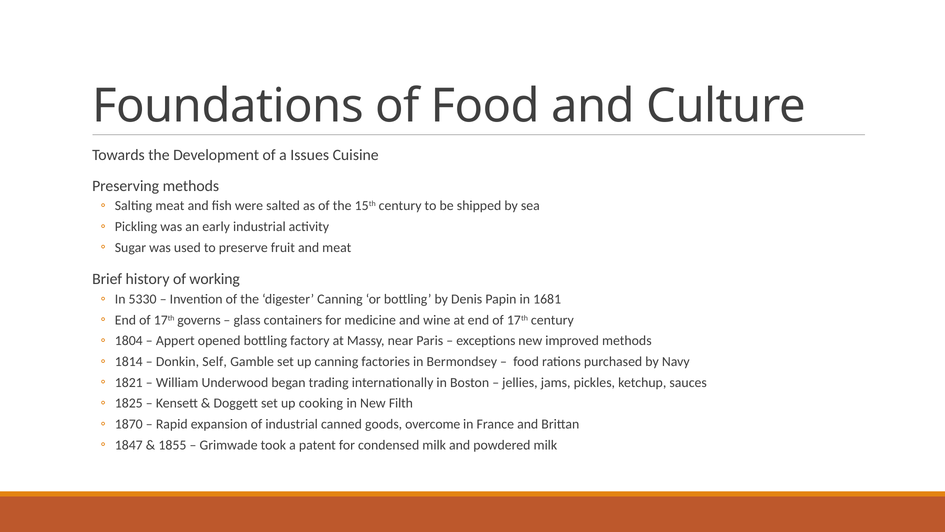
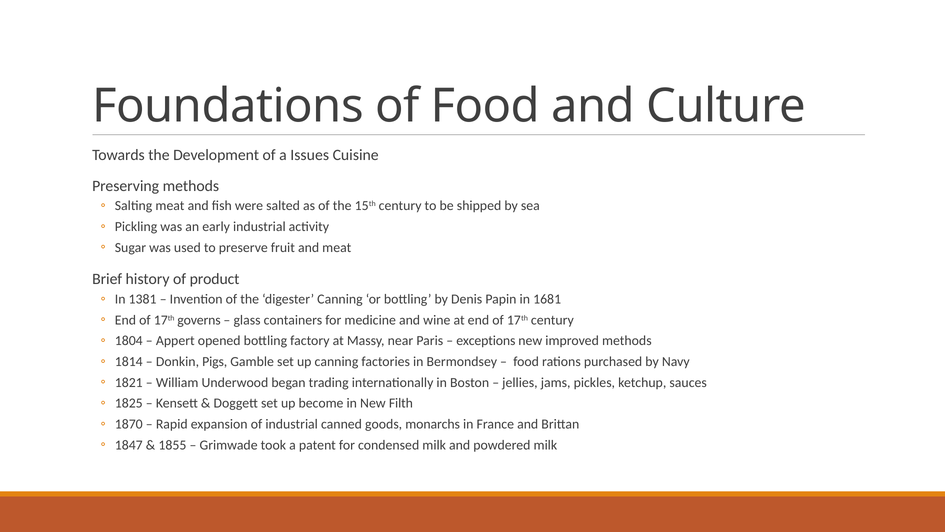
working: working -> product
5330: 5330 -> 1381
Self: Self -> Pigs
cooking: cooking -> become
overcome: overcome -> monarchs
